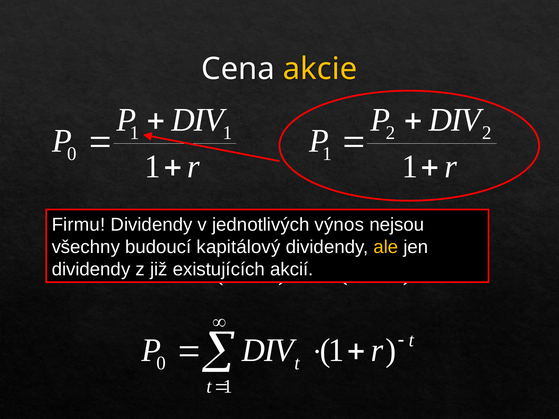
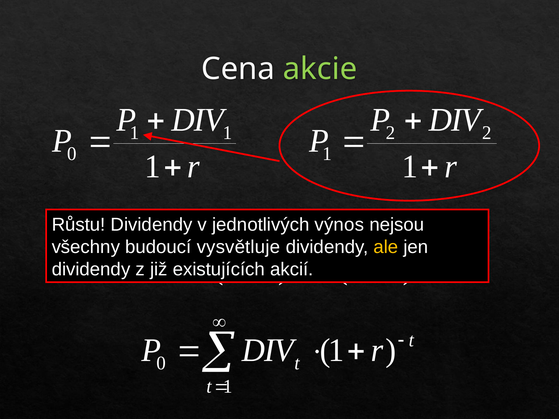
akcie colour: yellow -> light green
Firmu: Firmu -> Růstu
kapitálový: kapitálový -> vysvětluje
